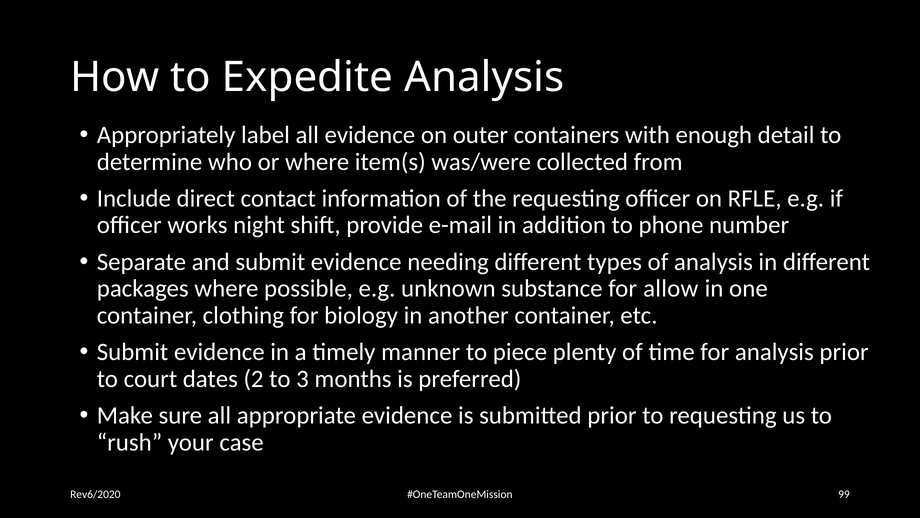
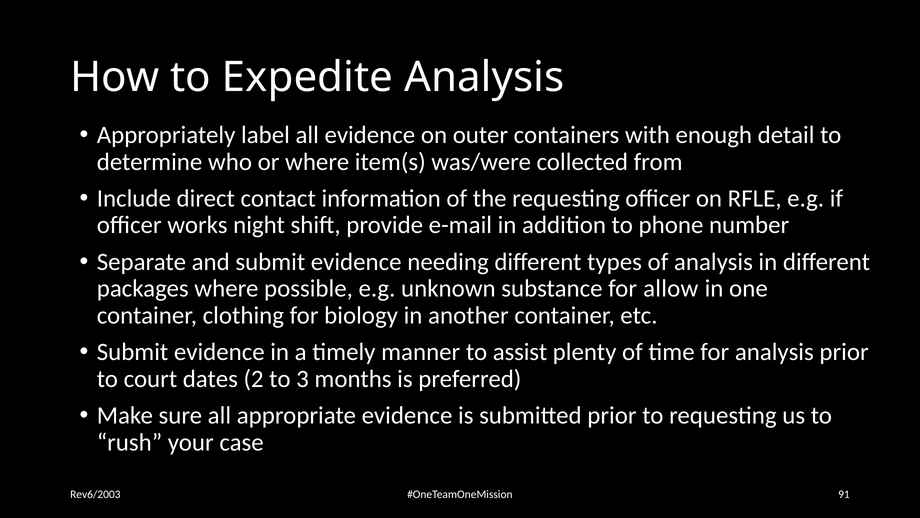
piece: piece -> assist
99: 99 -> 91
Rev6/2020: Rev6/2020 -> Rev6/2003
